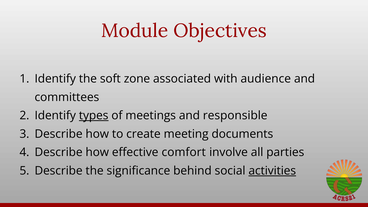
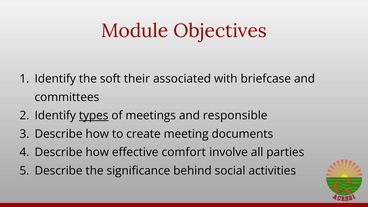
zone: zone -> their
audience: audience -> briefcase
activities underline: present -> none
